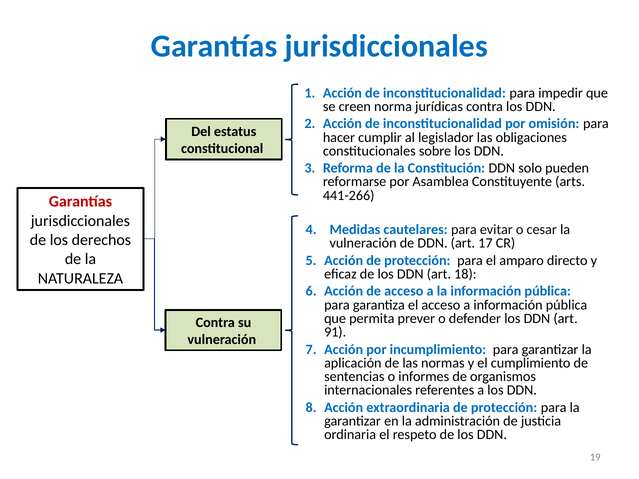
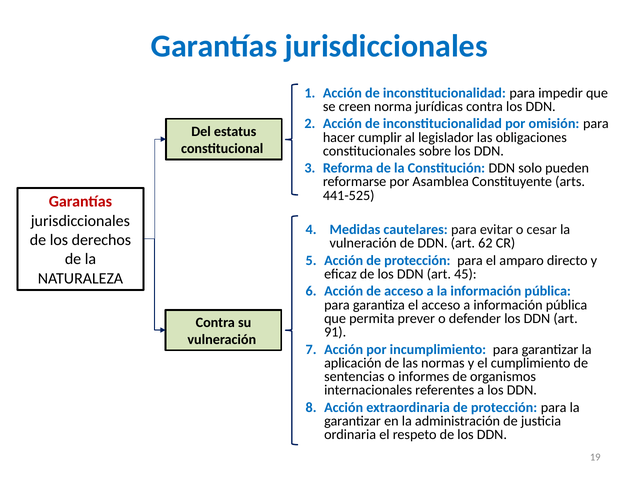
441-266: 441-266 -> 441-525
17: 17 -> 62
18: 18 -> 45
